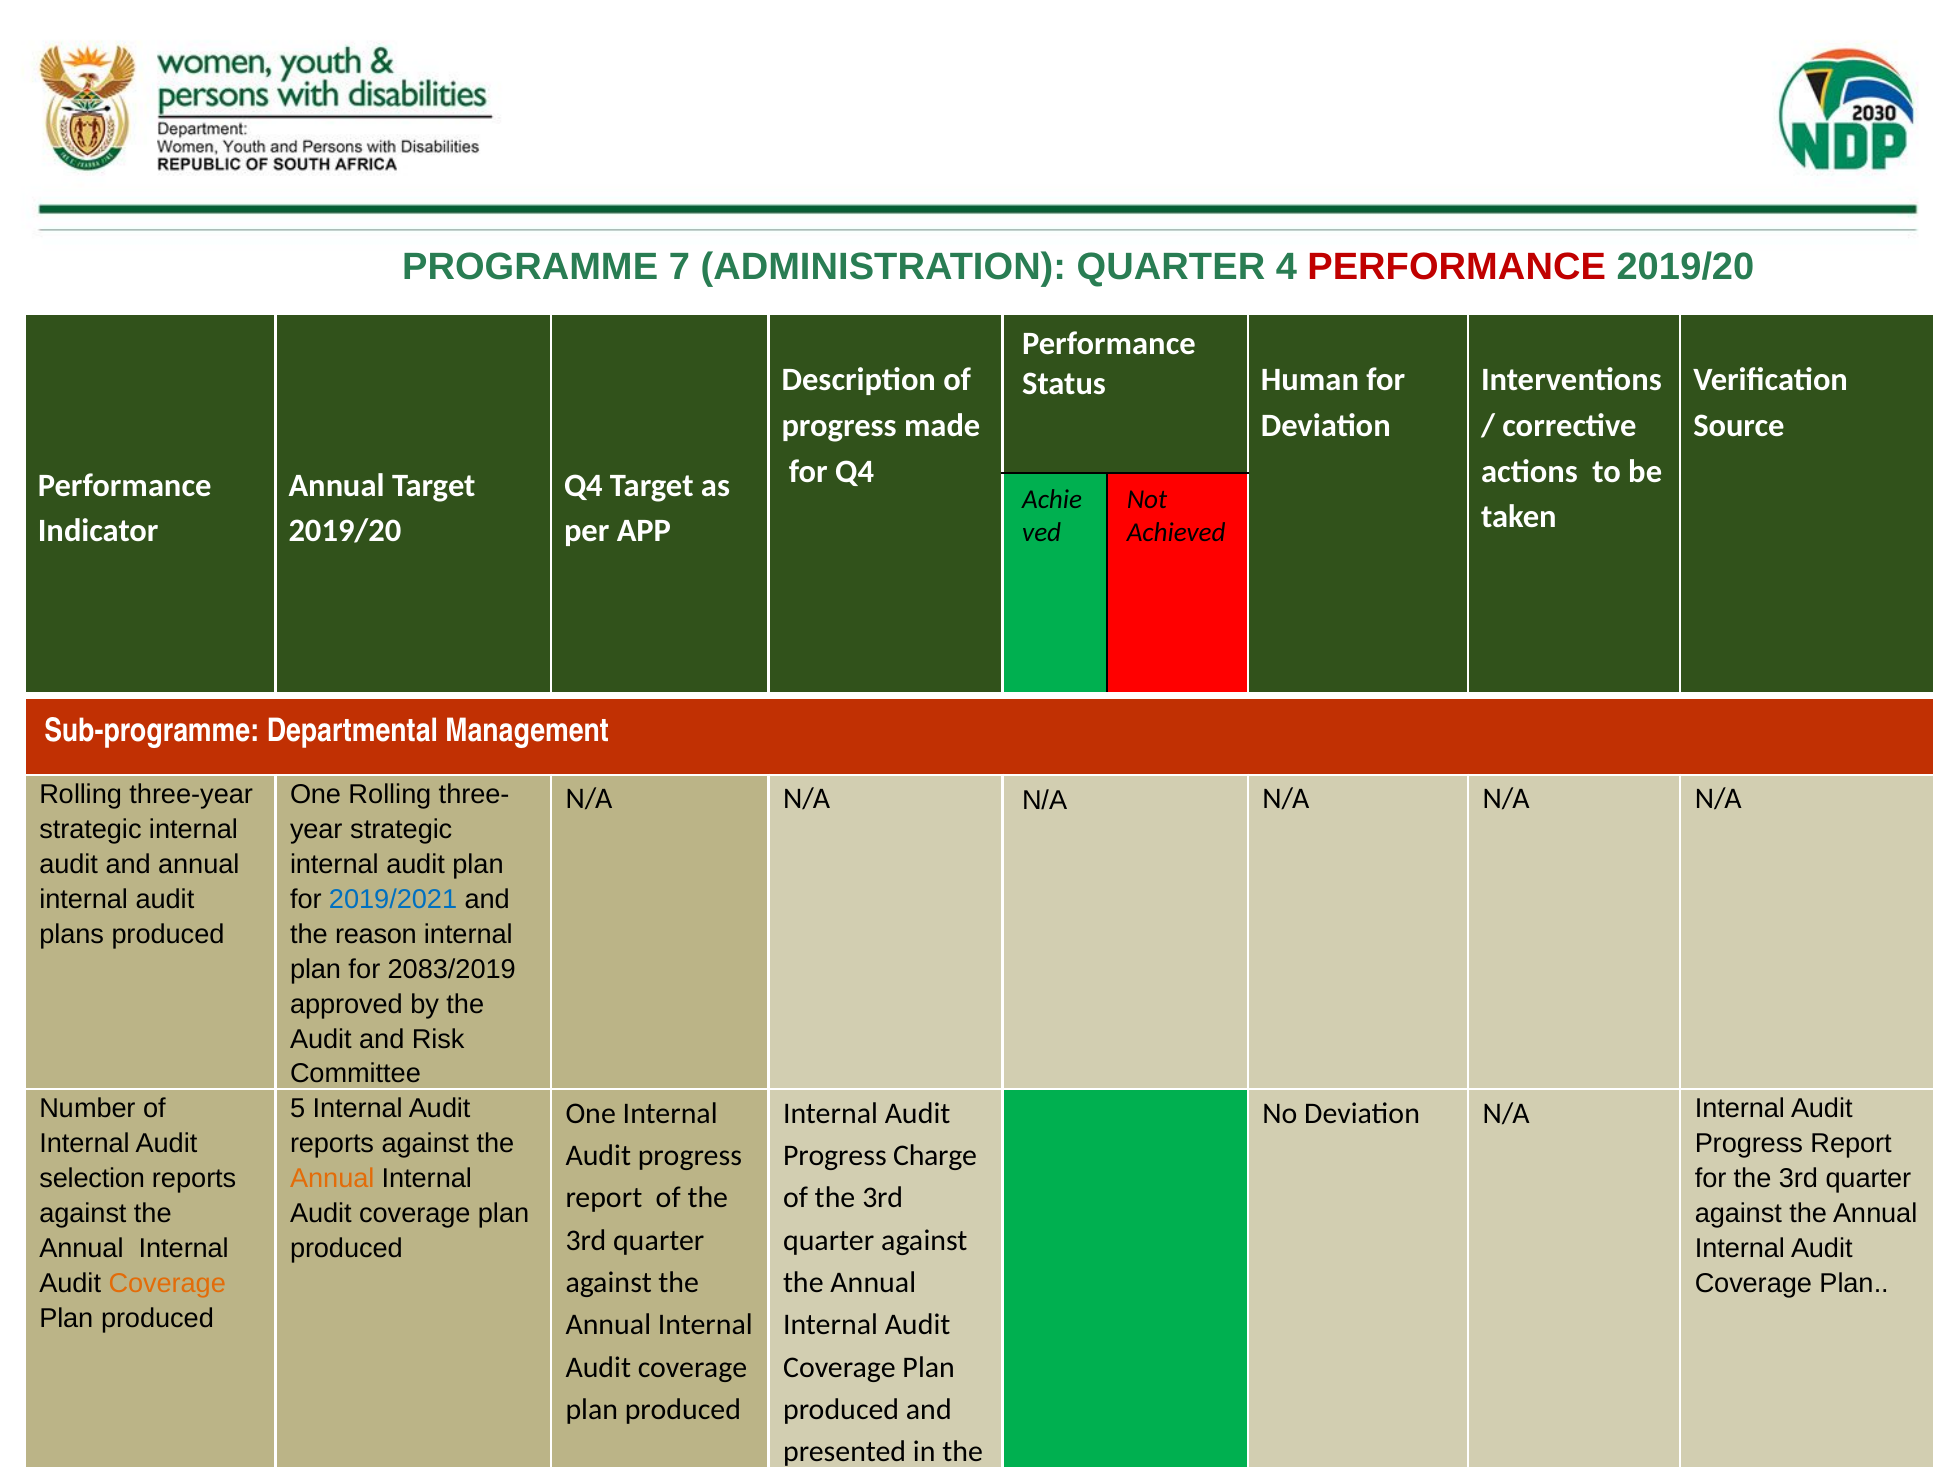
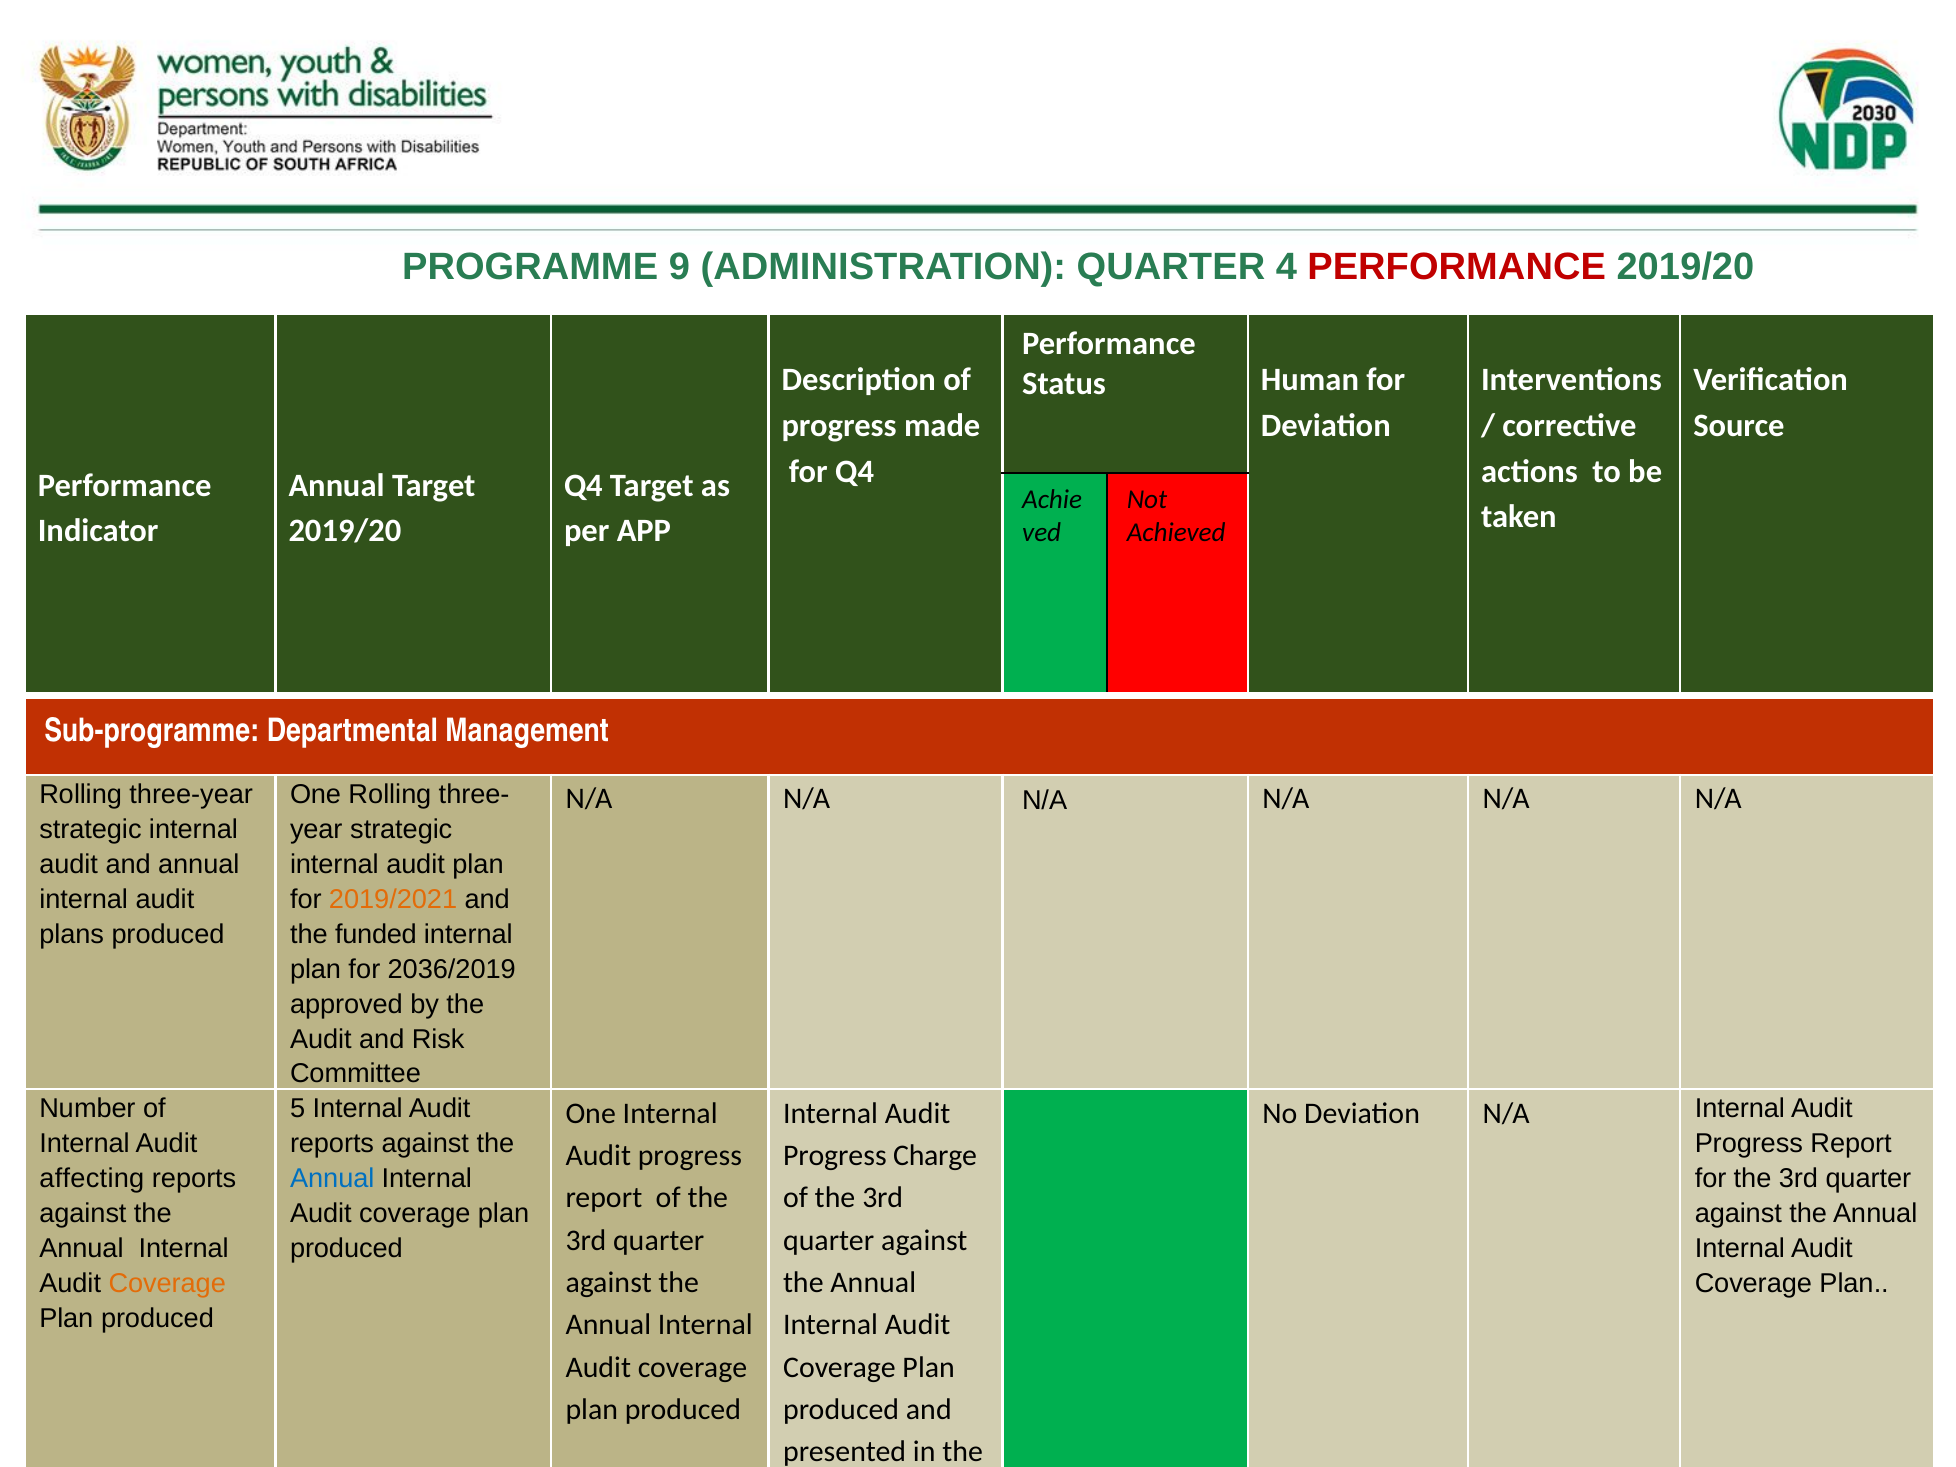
7: 7 -> 9
2019/2021 colour: blue -> orange
reason: reason -> funded
2083/2019: 2083/2019 -> 2036/2019
selection: selection -> affecting
Annual at (332, 1179) colour: orange -> blue
